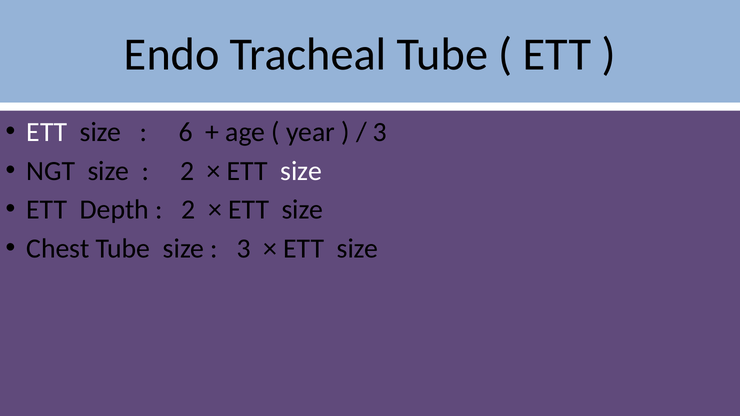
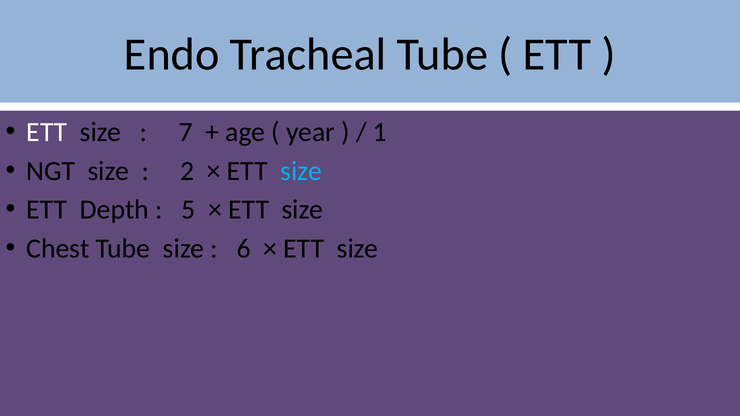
6: 6 -> 7
3 at (380, 132): 3 -> 1
size at (301, 171) colour: white -> light blue
2 at (188, 210): 2 -> 5
3 at (244, 249): 3 -> 6
